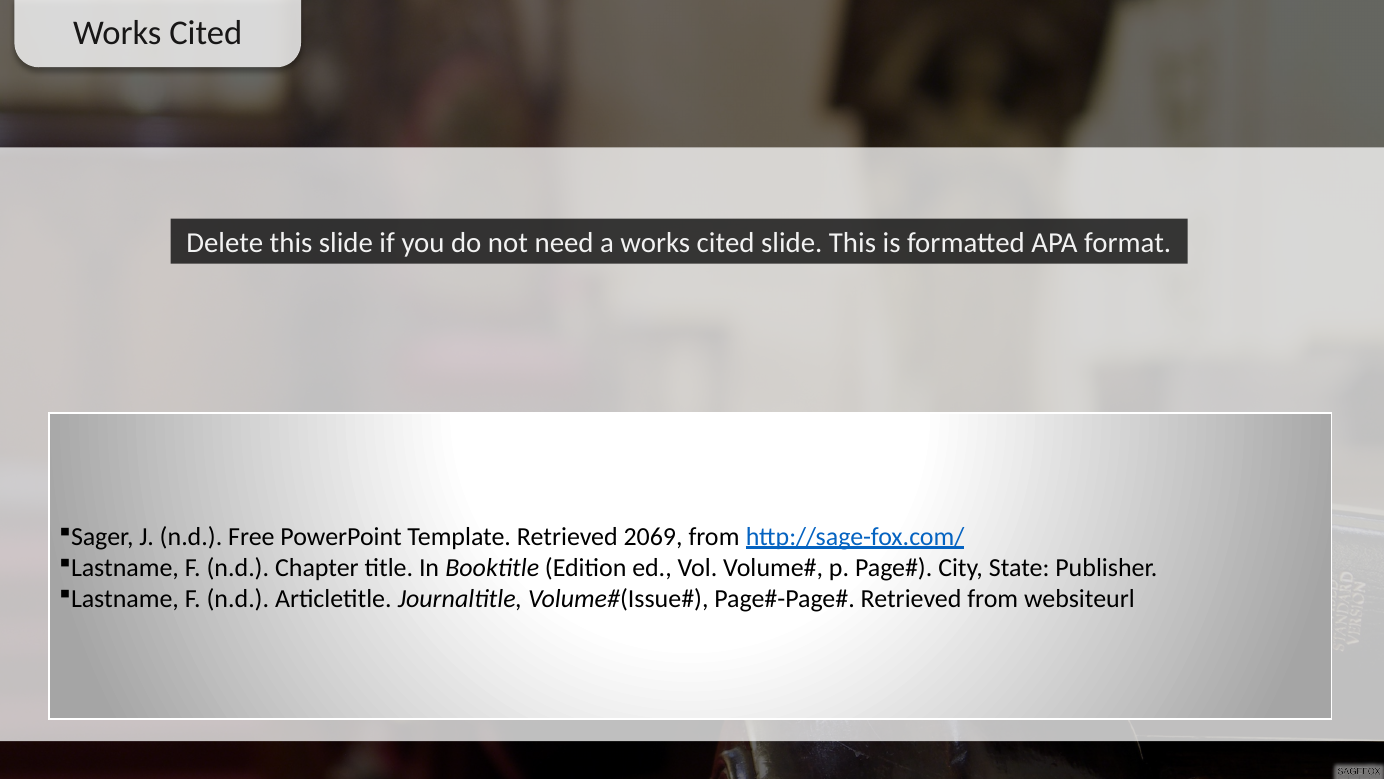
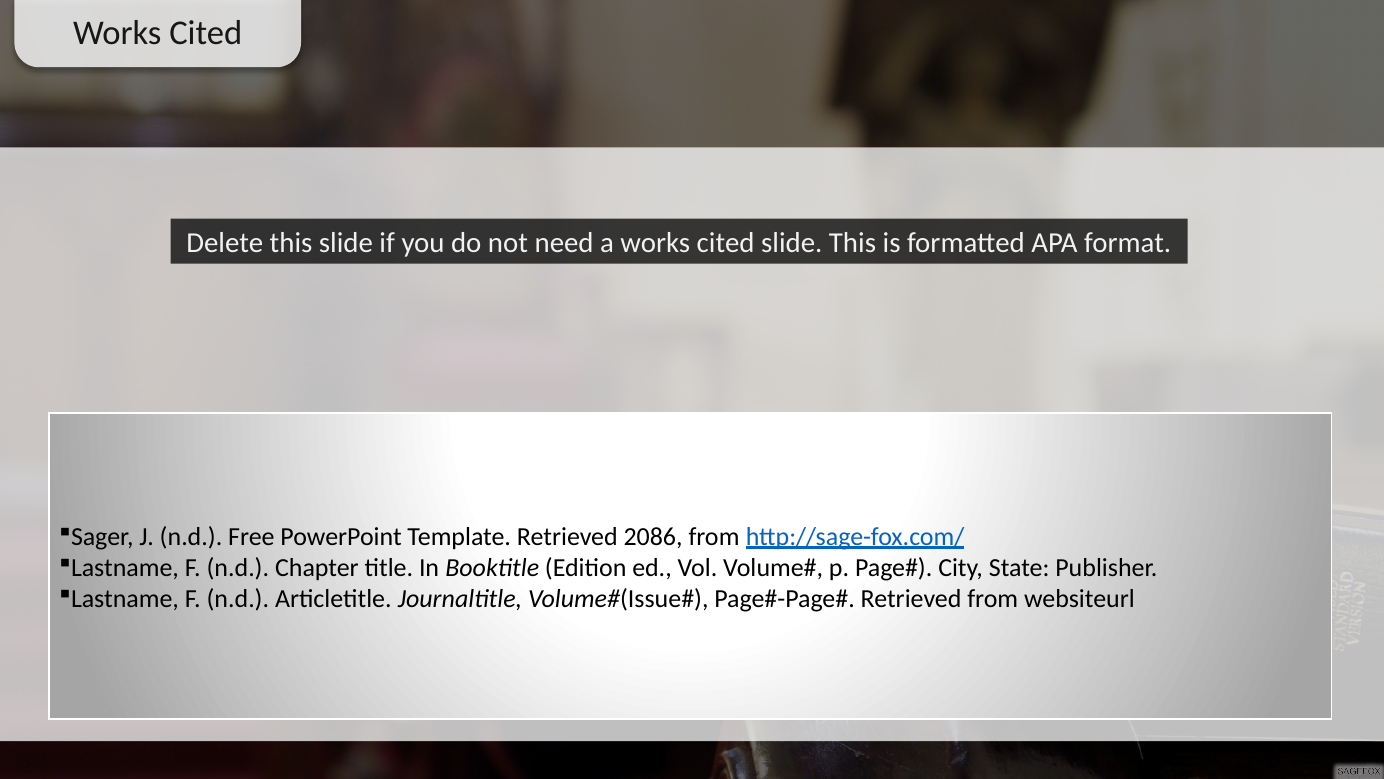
2069: 2069 -> 2086
